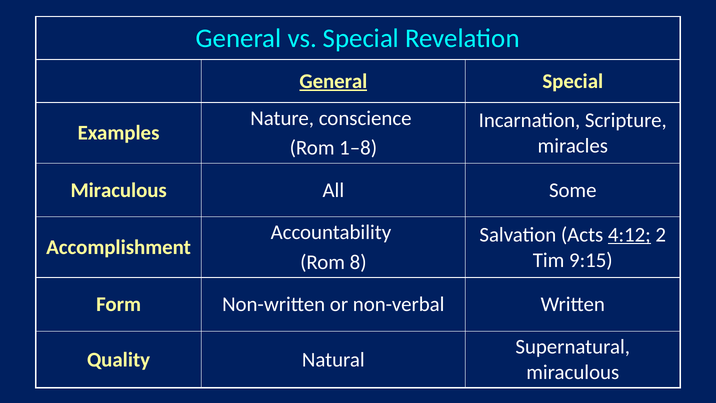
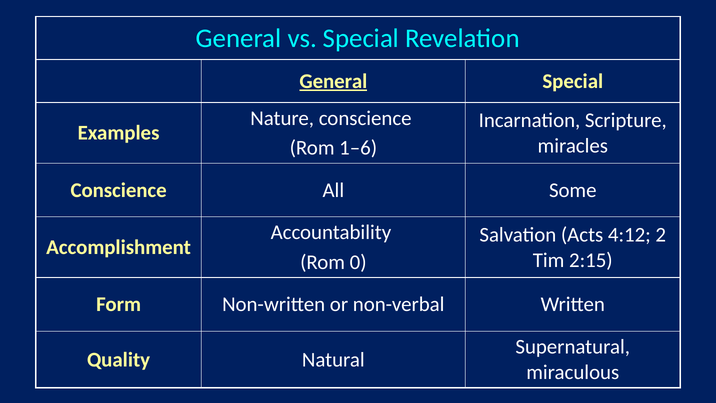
1–8: 1–8 -> 1–6
Miraculous at (119, 190): Miraculous -> Conscience
4:12 underline: present -> none
9:15: 9:15 -> 2:15
8: 8 -> 0
